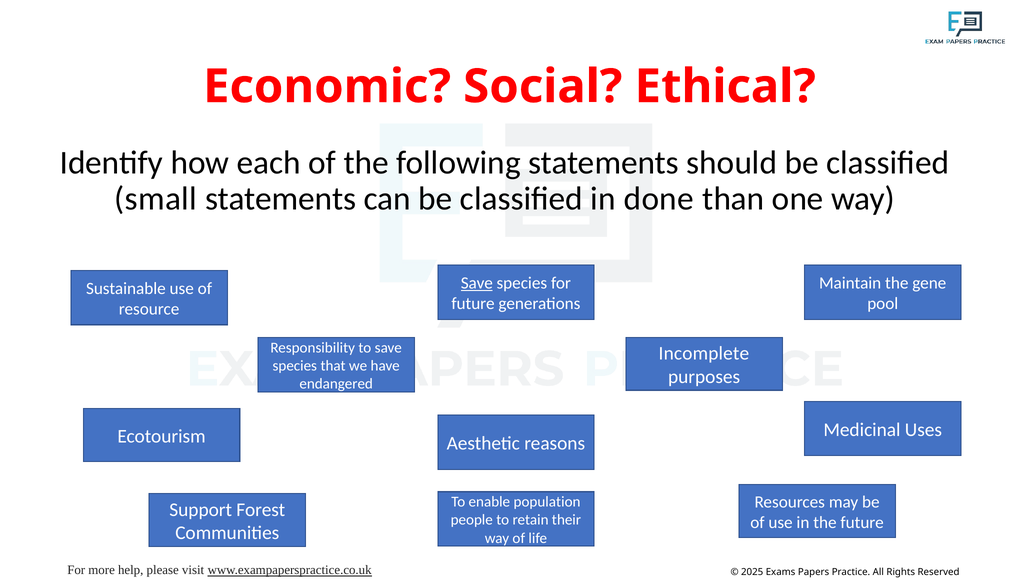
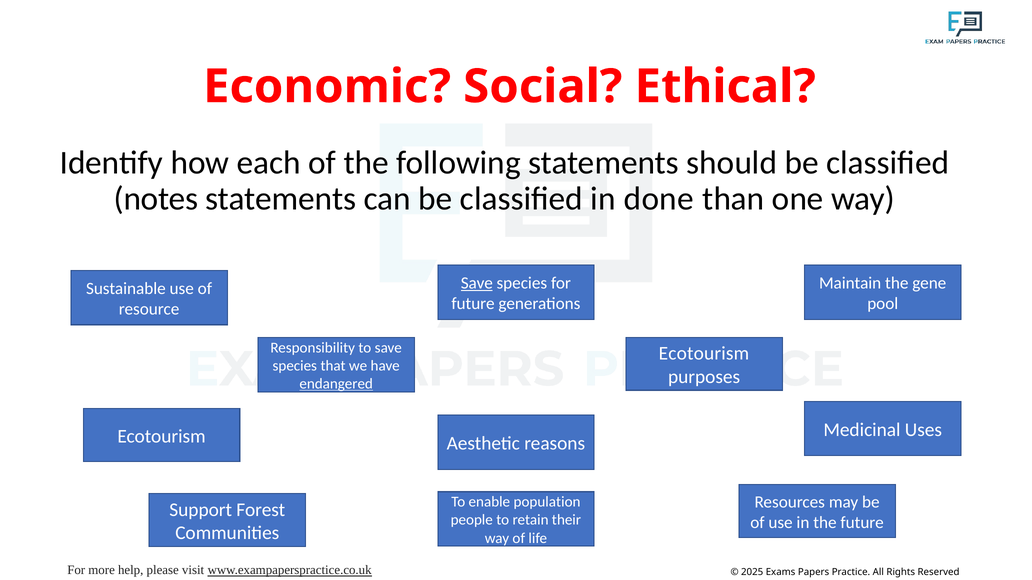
small: small -> notes
Incomplete at (704, 354): Incomplete -> Ecotourism
endangered underline: none -> present
